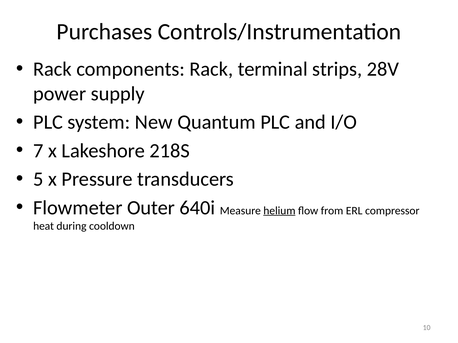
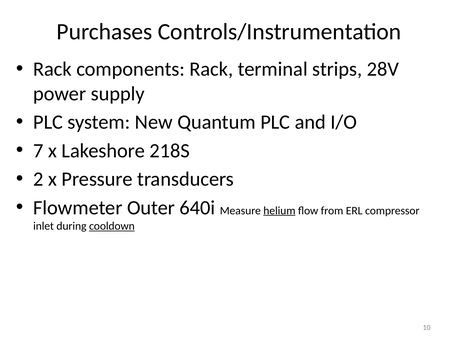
5: 5 -> 2
heat: heat -> inlet
cooldown underline: none -> present
